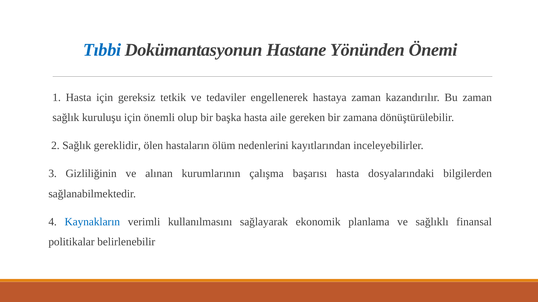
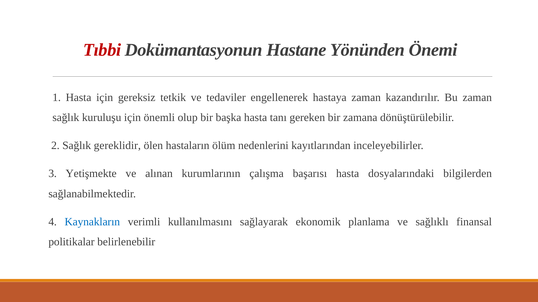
Tıbbi colour: blue -> red
aile: aile -> tanı
Gizliliğinin: Gizliliğinin -> Yetişmekte
